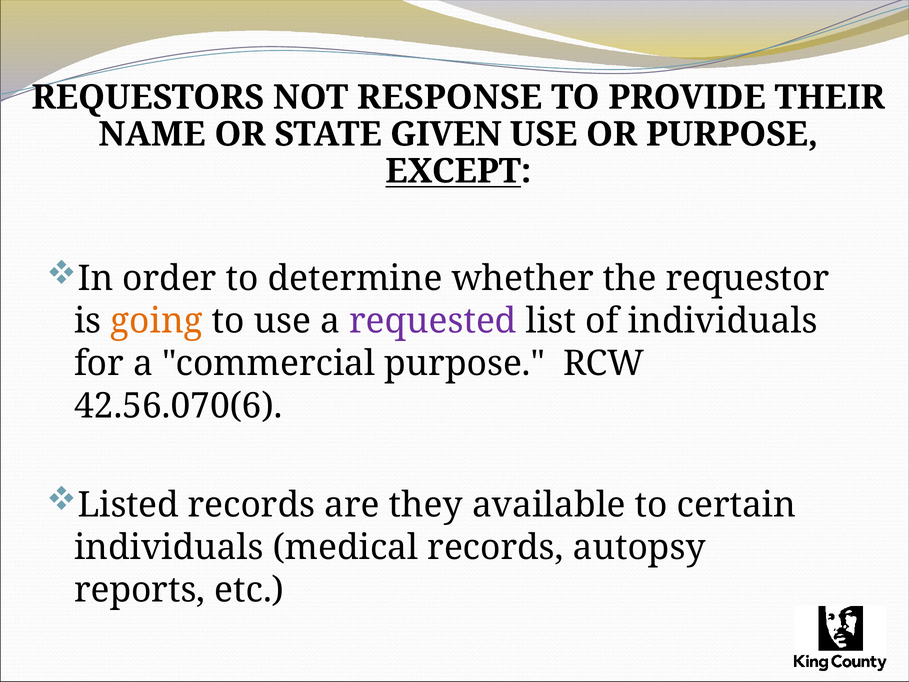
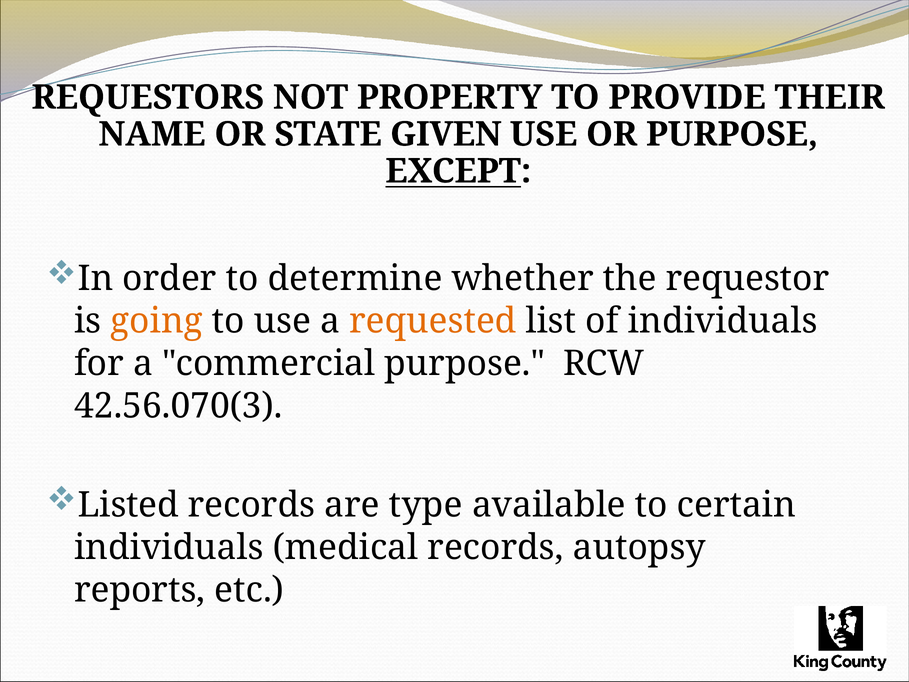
RESPONSE: RESPONSE -> PROPERTY
requested colour: purple -> orange
42.56.070(6: 42.56.070(6 -> 42.56.070(3
they: they -> type
